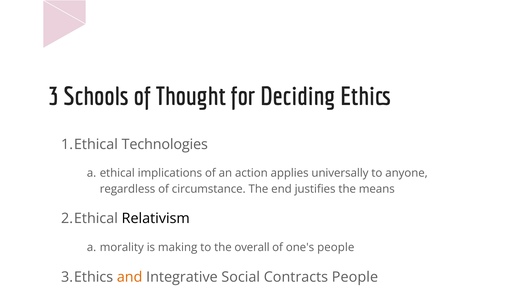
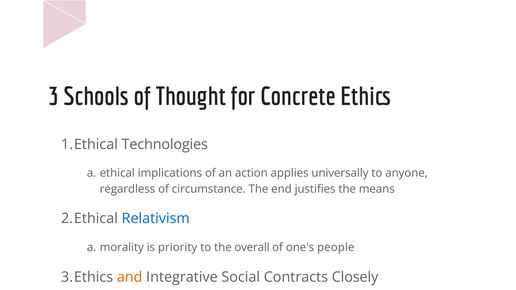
Deciding: Deciding -> Concrete
Relativism colour: black -> blue
making: making -> priority
Contracts People: People -> Closely
